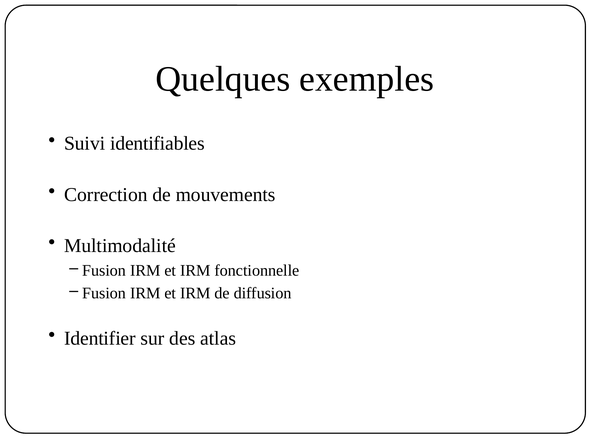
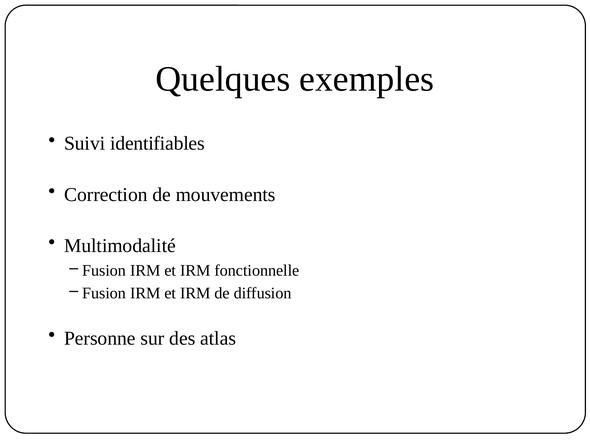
Identifier: Identifier -> Personne
